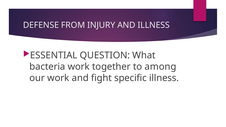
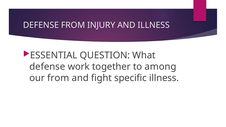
bacteria at (47, 67): bacteria -> defense
our work: work -> from
